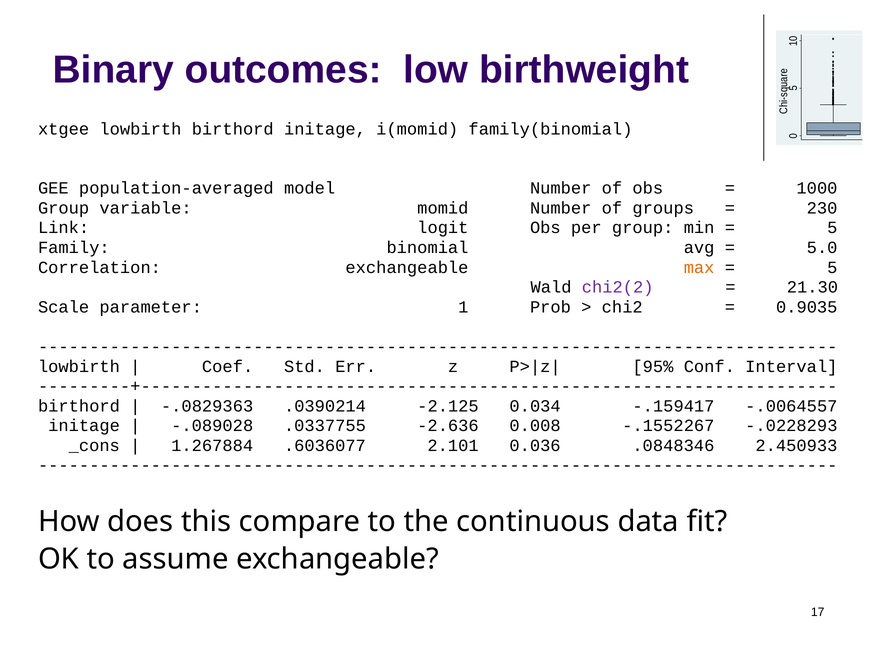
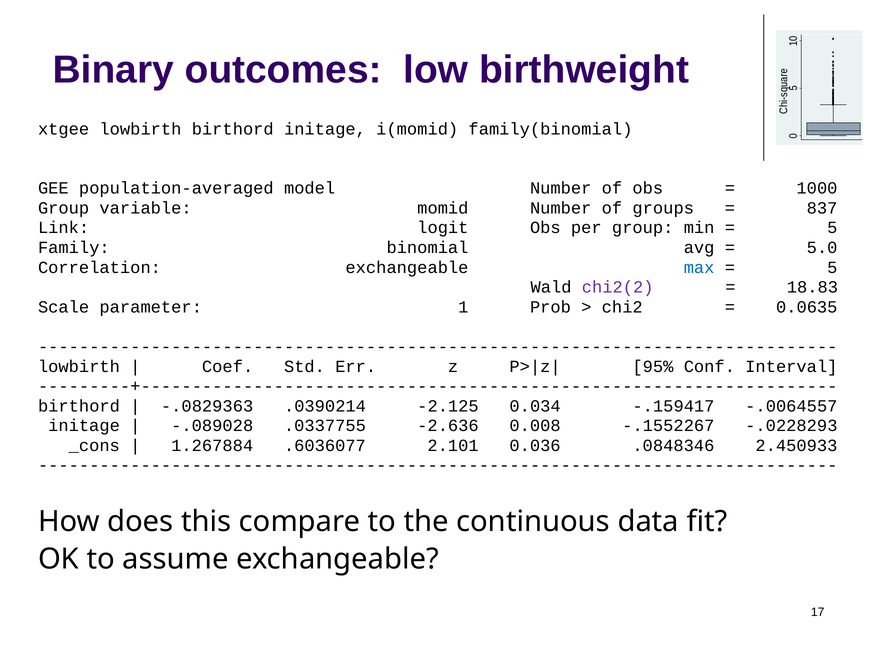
230: 230 -> 837
max colour: orange -> blue
21.30: 21.30 -> 18.83
0.9035: 0.9035 -> 0.0635
